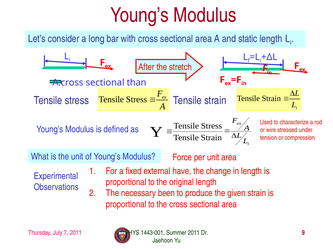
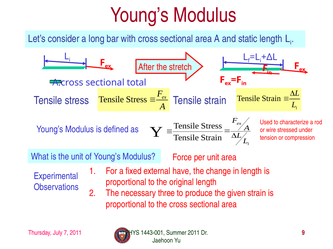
than: than -> total
been: been -> three
